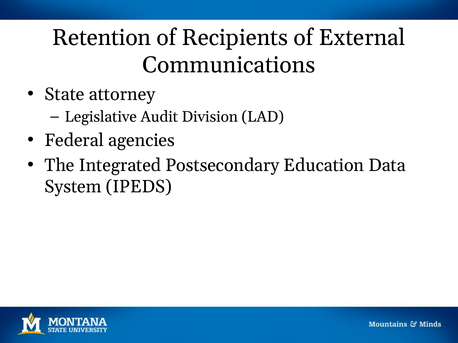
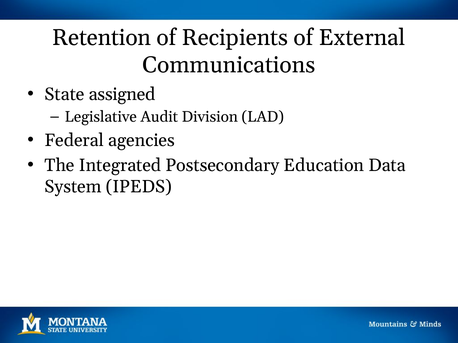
attorney: attorney -> assigned
